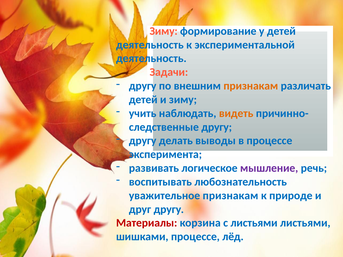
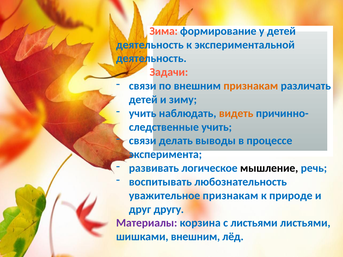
Зиму at (164, 31): Зиму -> Зима
другу at (143, 86): другу -> связи
другу at (217, 127): другу -> учить
другу at (143, 141): другу -> связи
мышление colour: purple -> black
Материалы colour: red -> purple
шишками процессе: процессе -> внешним
